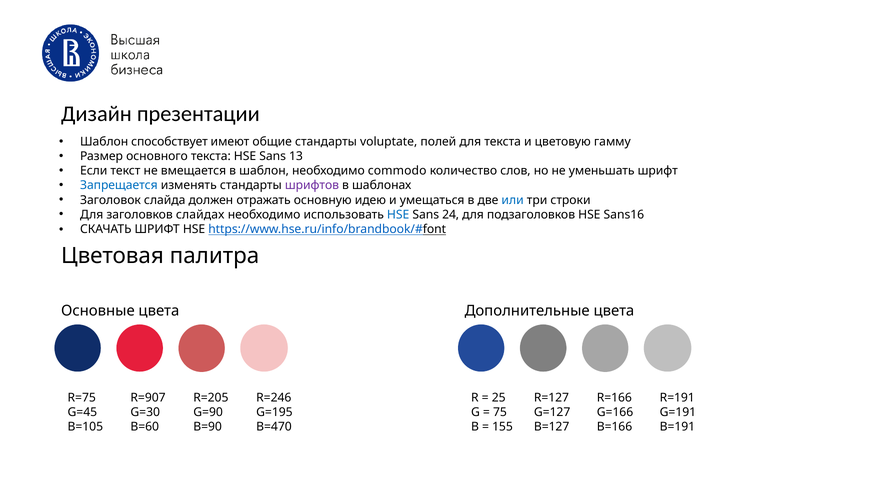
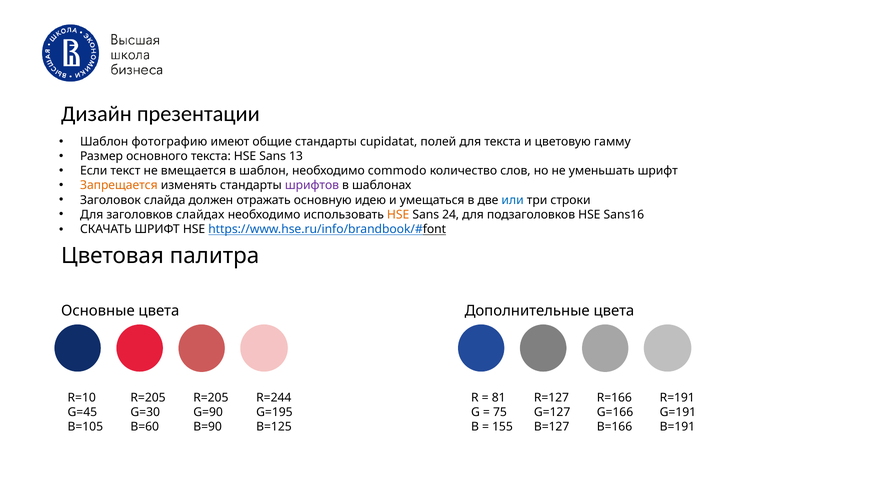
способствует: способствует -> фотографию
voluptate: voluptate -> cupidatat
Запрещается colour: blue -> orange
HSE at (398, 215) colour: blue -> orange
R=75: R=75 -> R=10
R=907 at (148, 398): R=907 -> R=205
R=246: R=246 -> R=244
25: 25 -> 81
B=470: B=470 -> B=125
